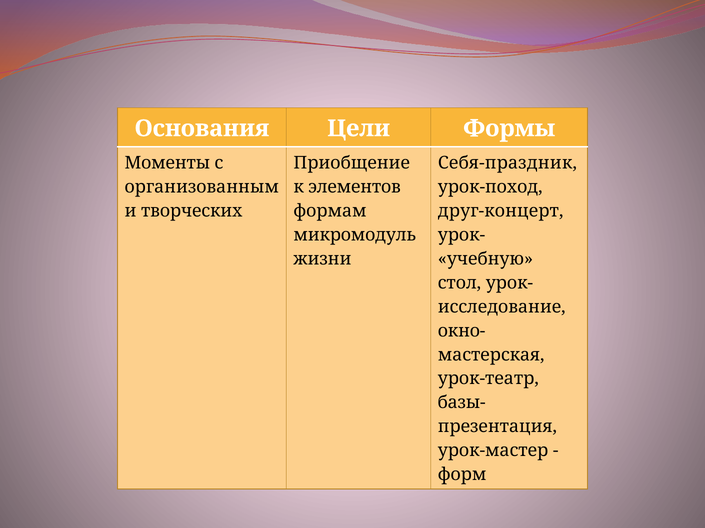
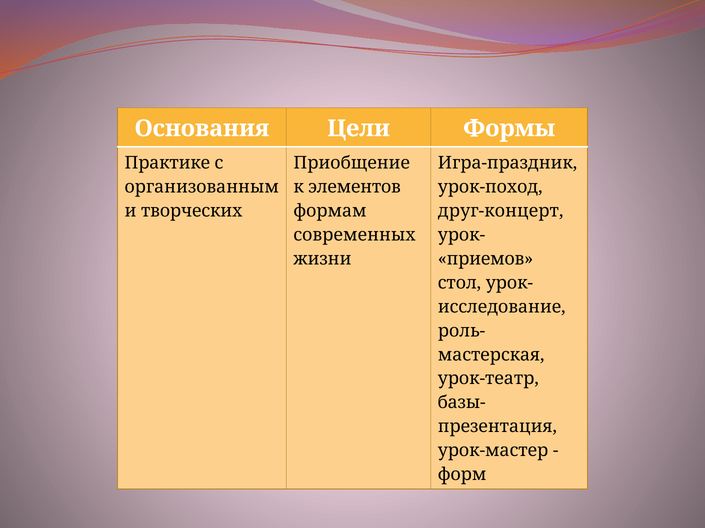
Моменты: Моменты -> Практике
Себя-праздник: Себя-праздник -> Игра-праздник
микромодуль: микромодуль -> современных
учебную: учебную -> приемов
окно-: окно- -> роль-
